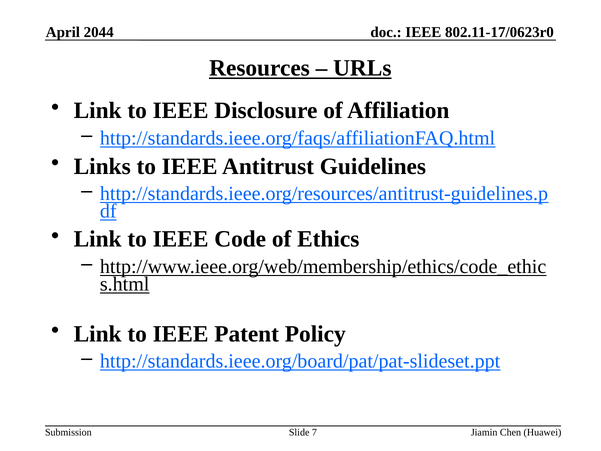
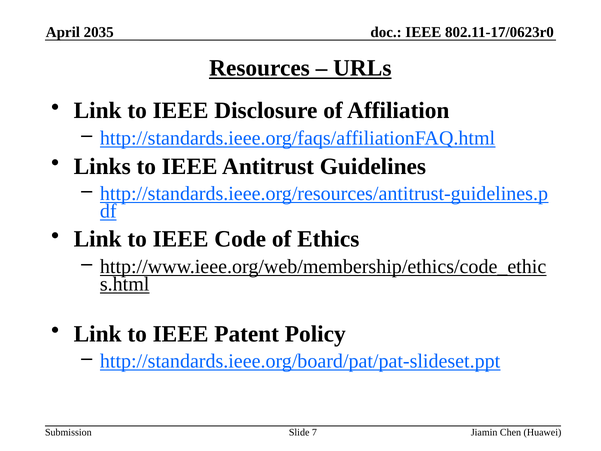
2044: 2044 -> 2035
